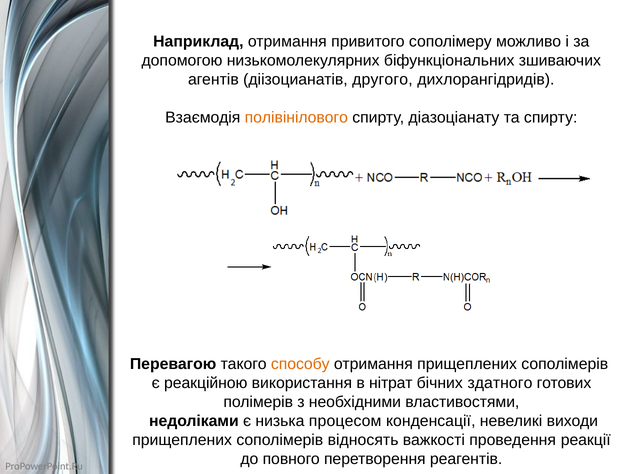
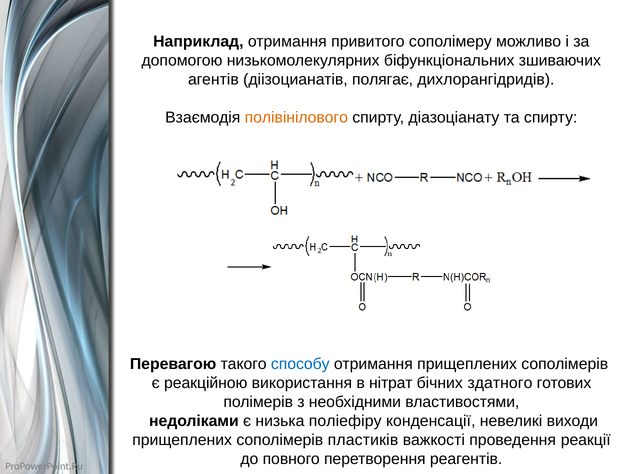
другого: другого -> полягає
способу colour: orange -> blue
процесом: процесом -> поліефіру
відносять: відносять -> пластиків
